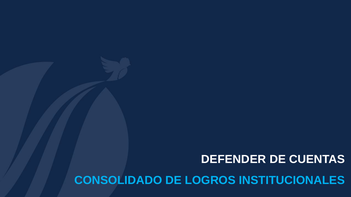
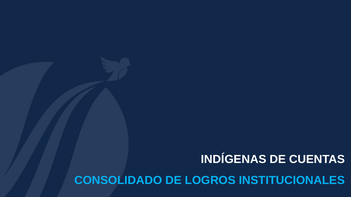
DEFENDER: DEFENDER -> INDÍGENAS
